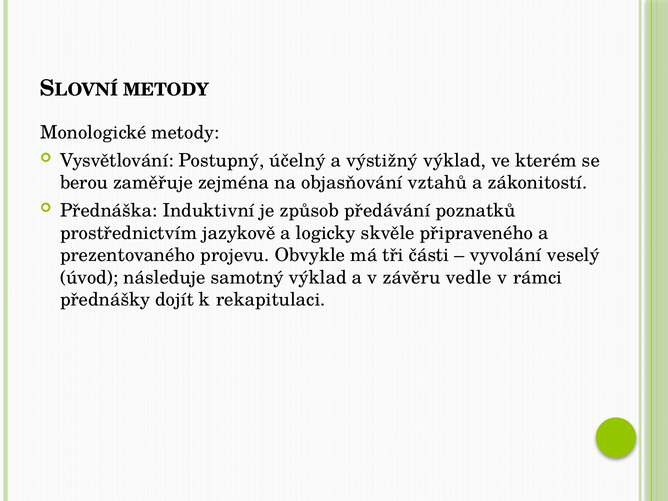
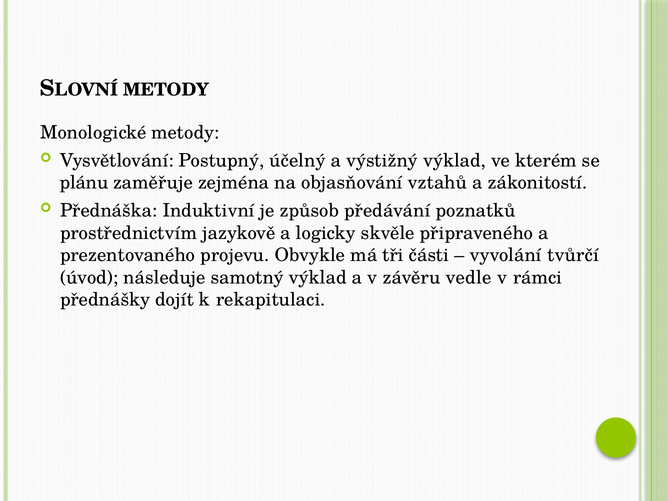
berou: berou -> plánu
veselý: veselý -> tvůrčí
